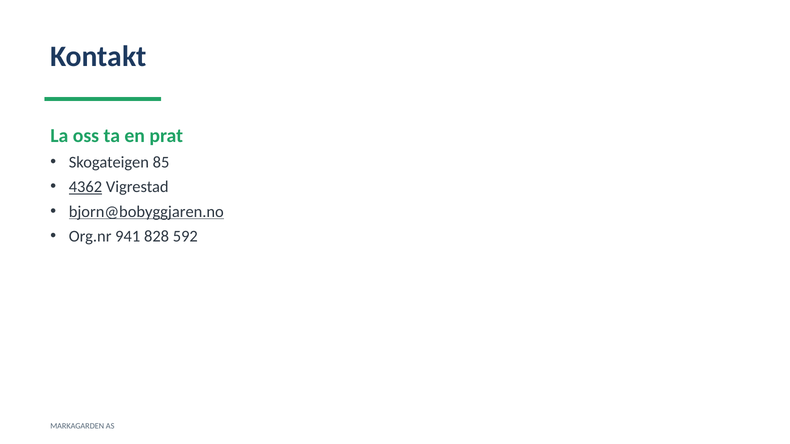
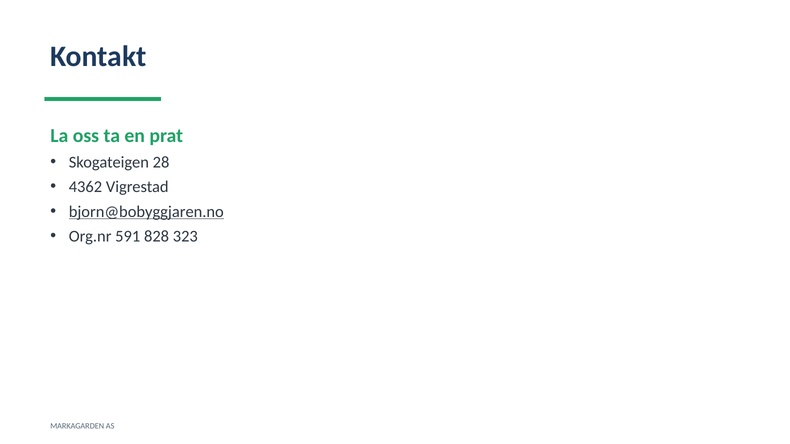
85: 85 -> 28
4362 underline: present -> none
941: 941 -> 591
592: 592 -> 323
